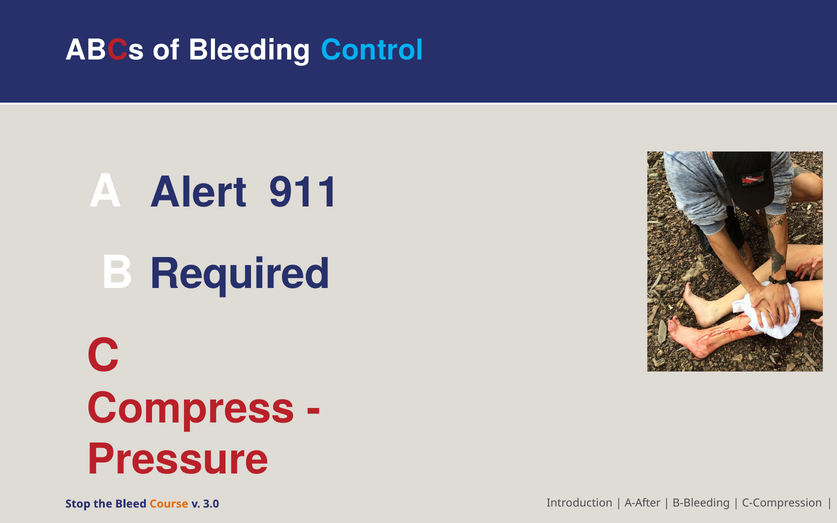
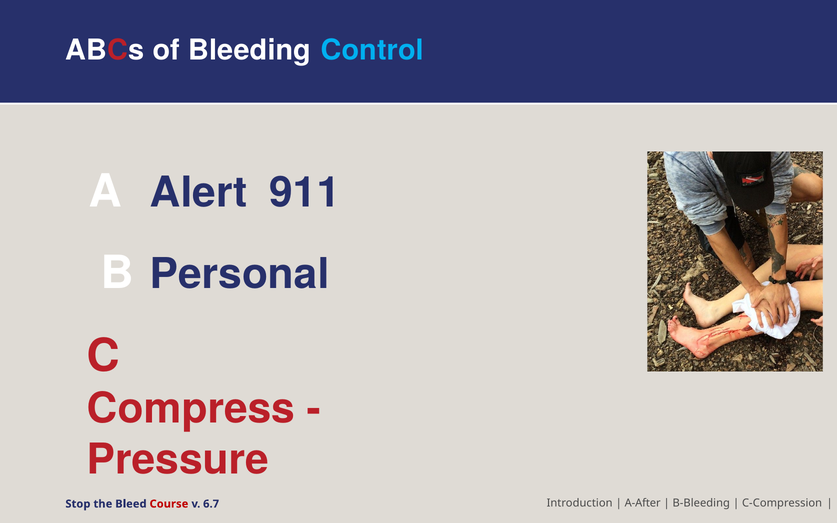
Required: Required -> Personal
Course colour: orange -> red
3.0: 3.0 -> 6.7
